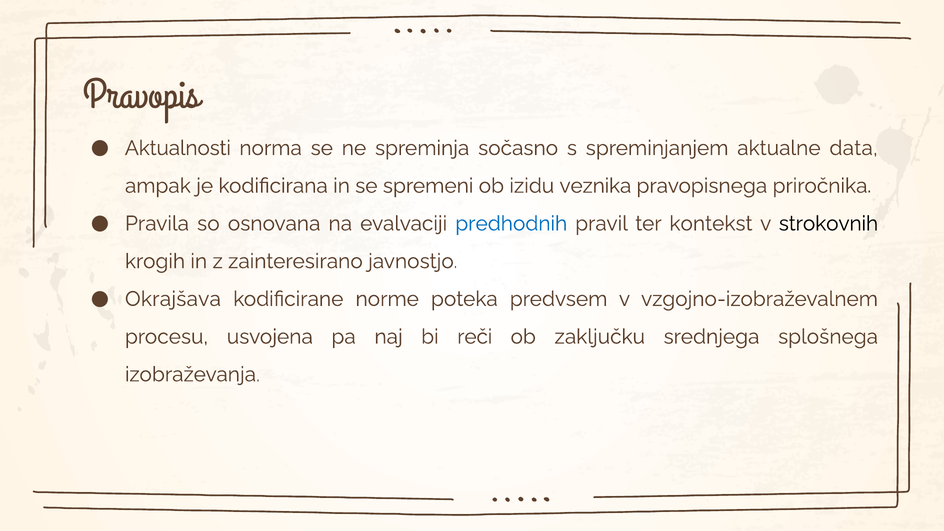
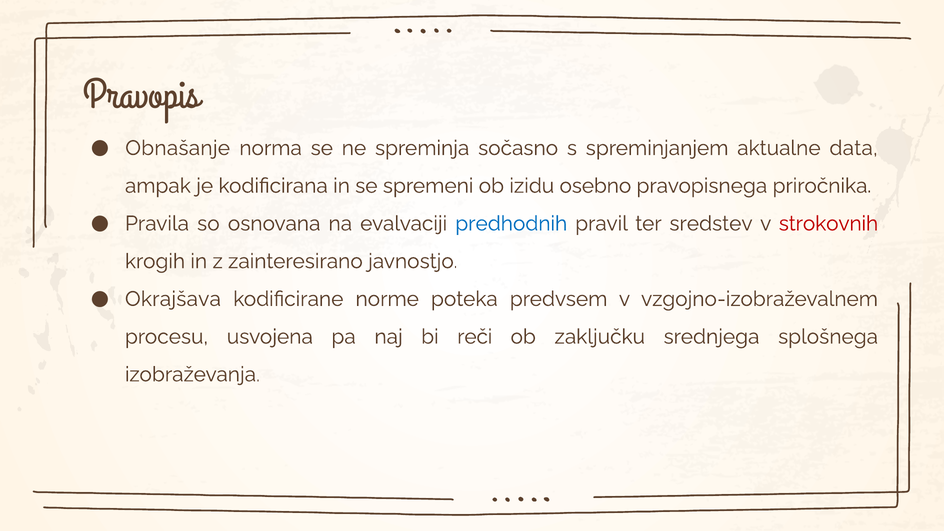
Aktualnosti: Aktualnosti -> Obnašanje
veznika: veznika -> osebno
kontekst: kontekst -> sredstev
strokovnih colour: black -> red
